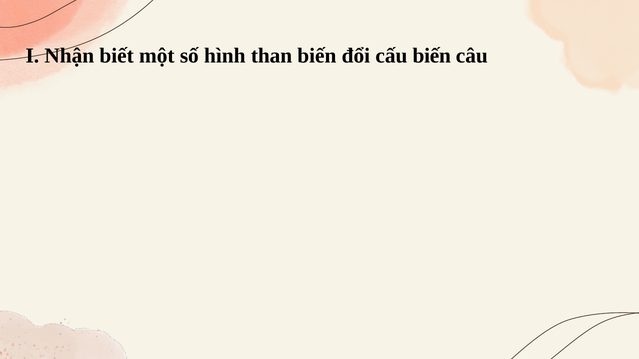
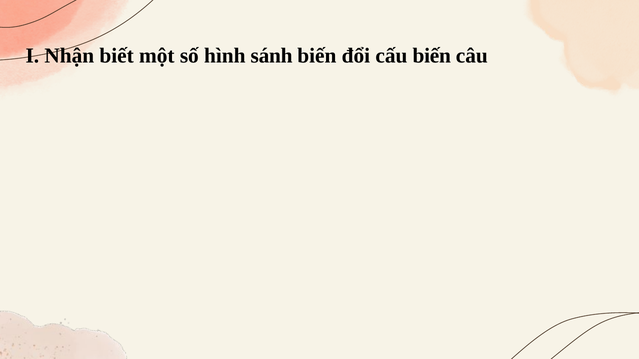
than: than -> sánh
